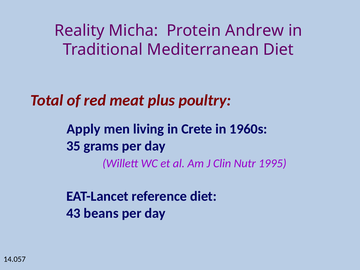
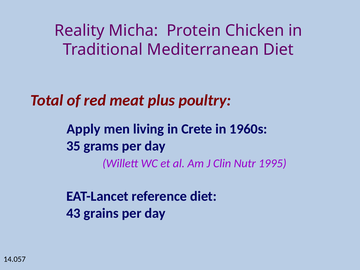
Andrew: Andrew -> Chicken
beans: beans -> grains
